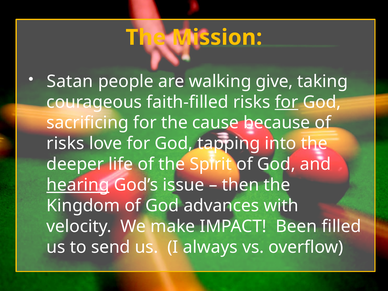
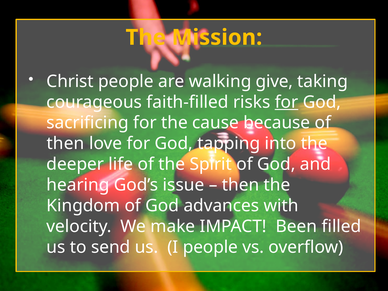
Satan: Satan -> Christ
risks at (65, 144): risks -> then
hearing underline: present -> none
I always: always -> people
